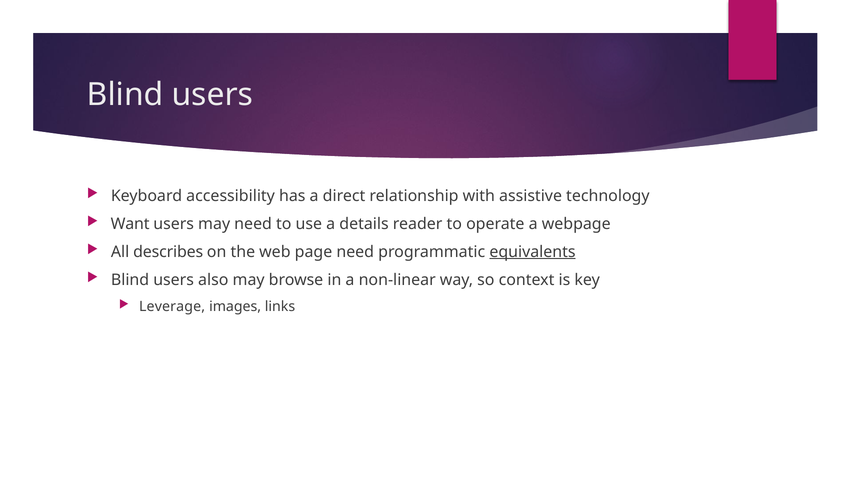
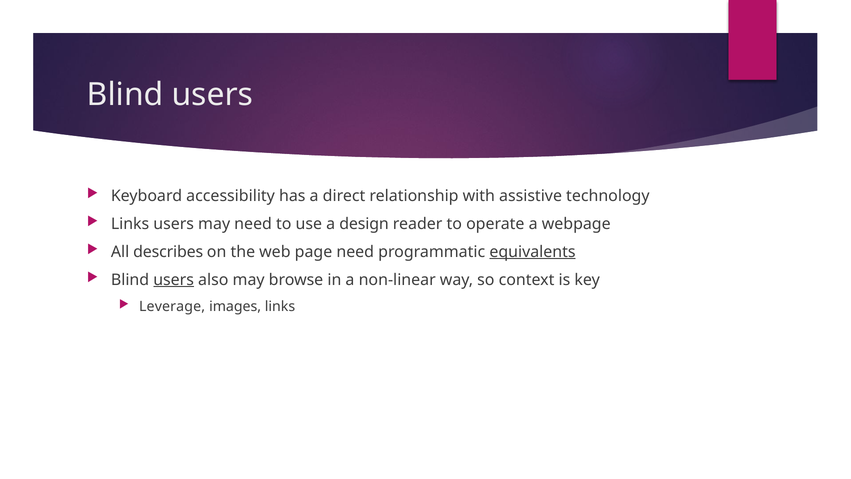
Want at (130, 224): Want -> Links
details: details -> design
users at (174, 280) underline: none -> present
